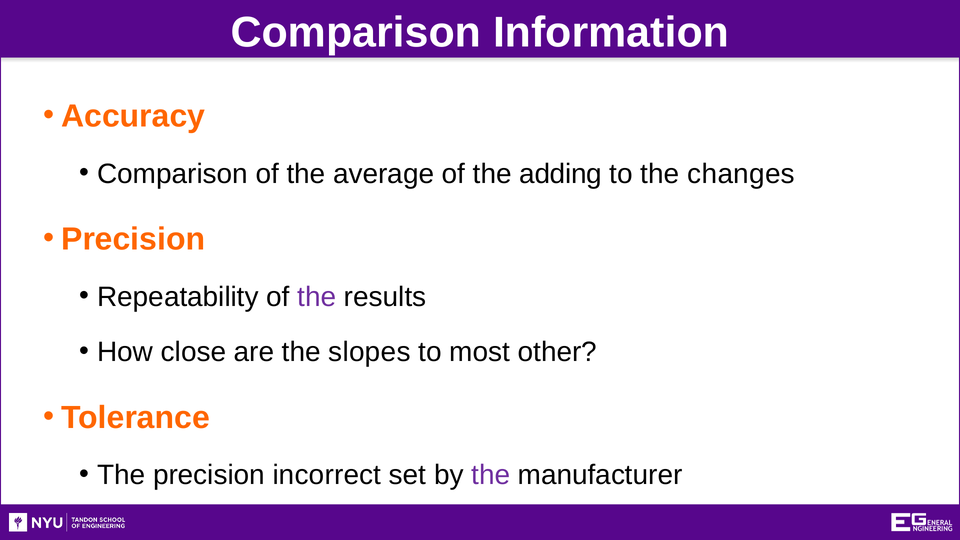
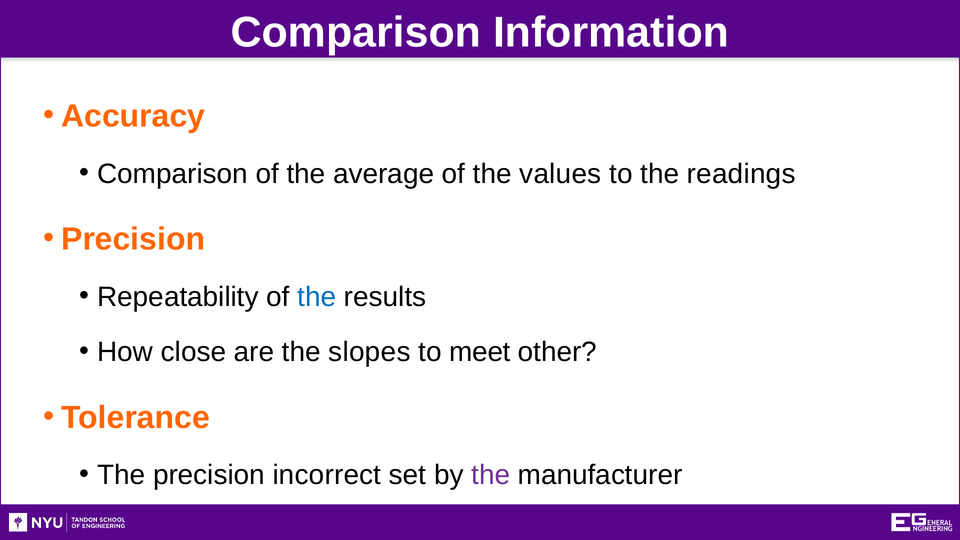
adding: adding -> values
changes: changes -> readings
the at (317, 297) colour: purple -> blue
most: most -> meet
